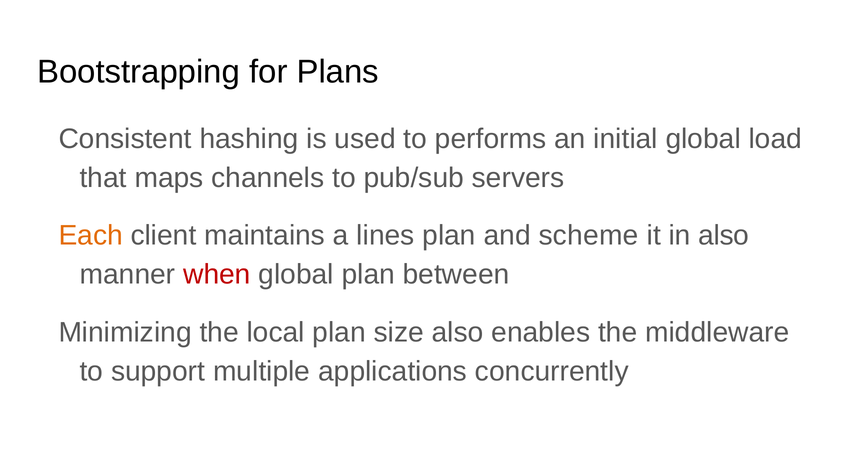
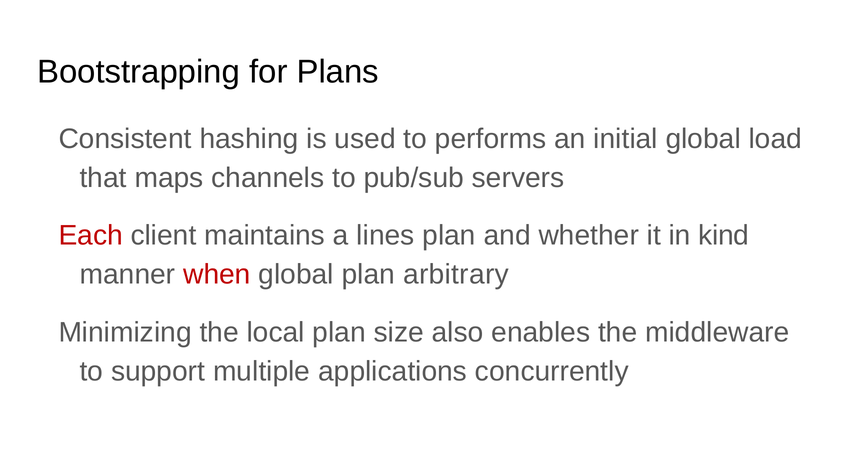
Each colour: orange -> red
scheme: scheme -> whether
in also: also -> kind
between: between -> arbitrary
